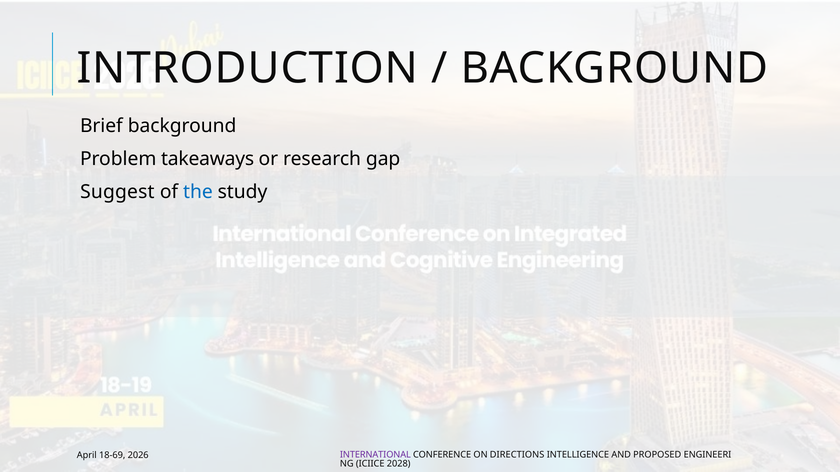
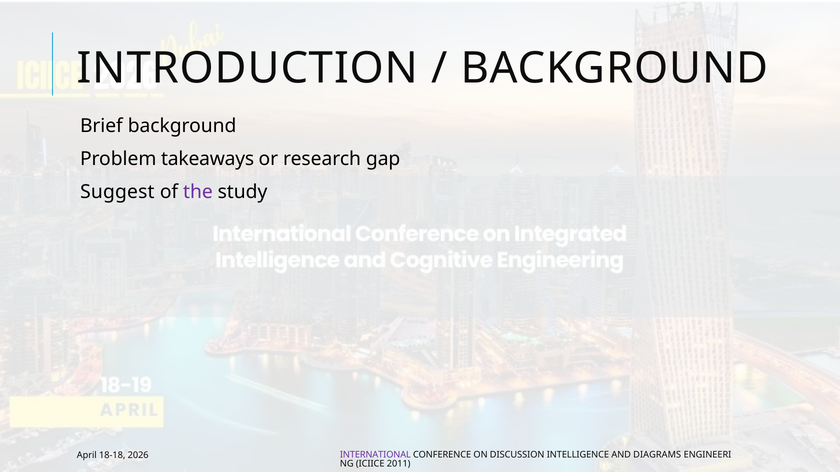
the colour: blue -> purple
DIRECTIONS: DIRECTIONS -> DISCUSSION
PROPOSED: PROPOSED -> DIAGRAMS
18-69: 18-69 -> 18-18
2028: 2028 -> 2011
